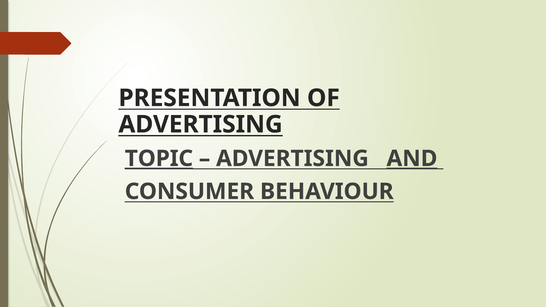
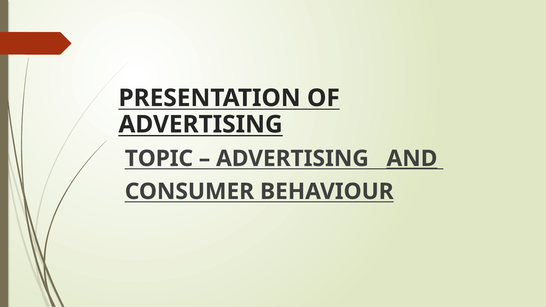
TOPIC underline: present -> none
